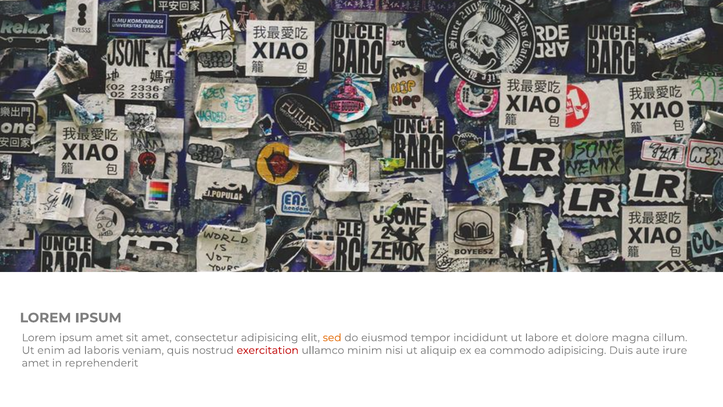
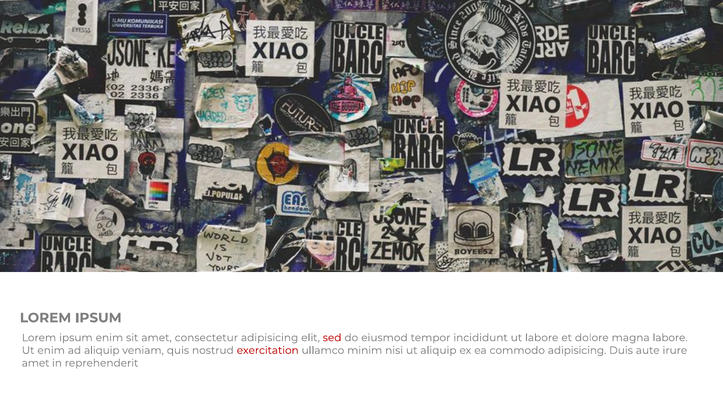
ipsum amet: amet -> enim
sed colour: orange -> red
magna cillum: cillum -> labore
ad laboris: laboris -> aliquip
